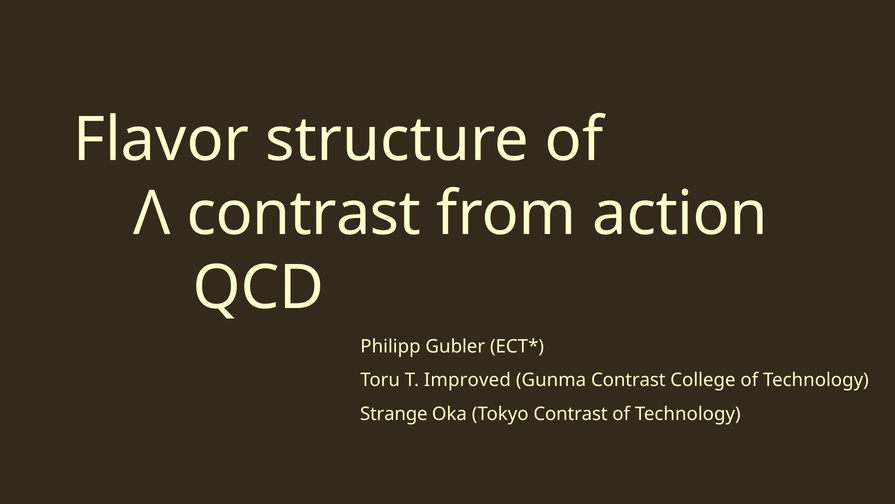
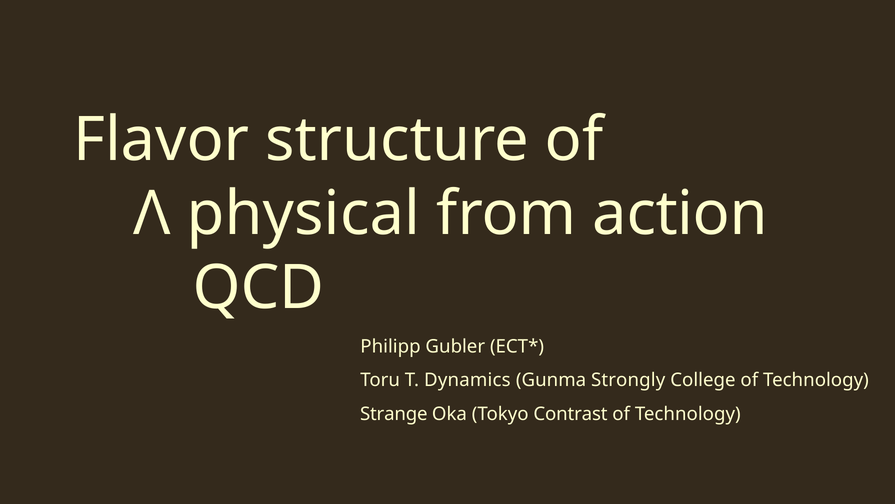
Λ contrast: contrast -> physical
Improved: Improved -> Dynamics
Gunma Contrast: Contrast -> Strongly
